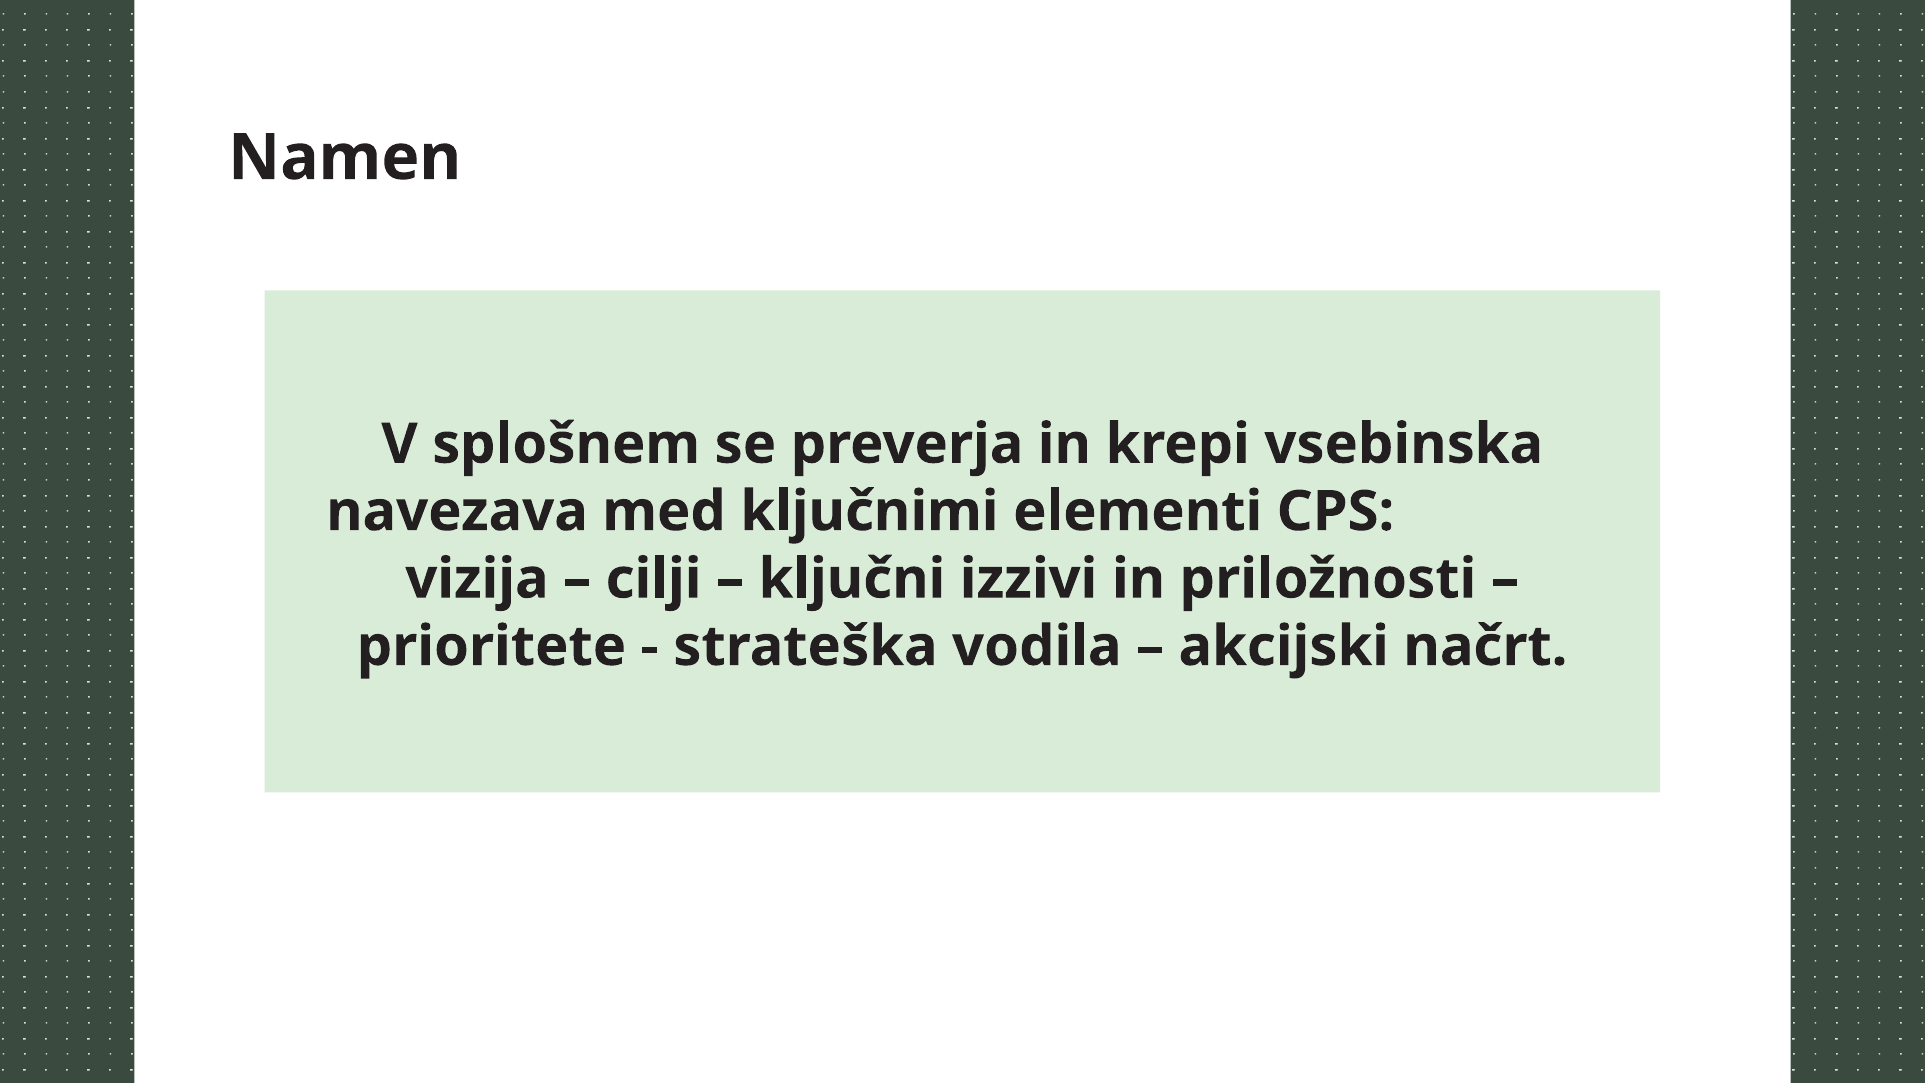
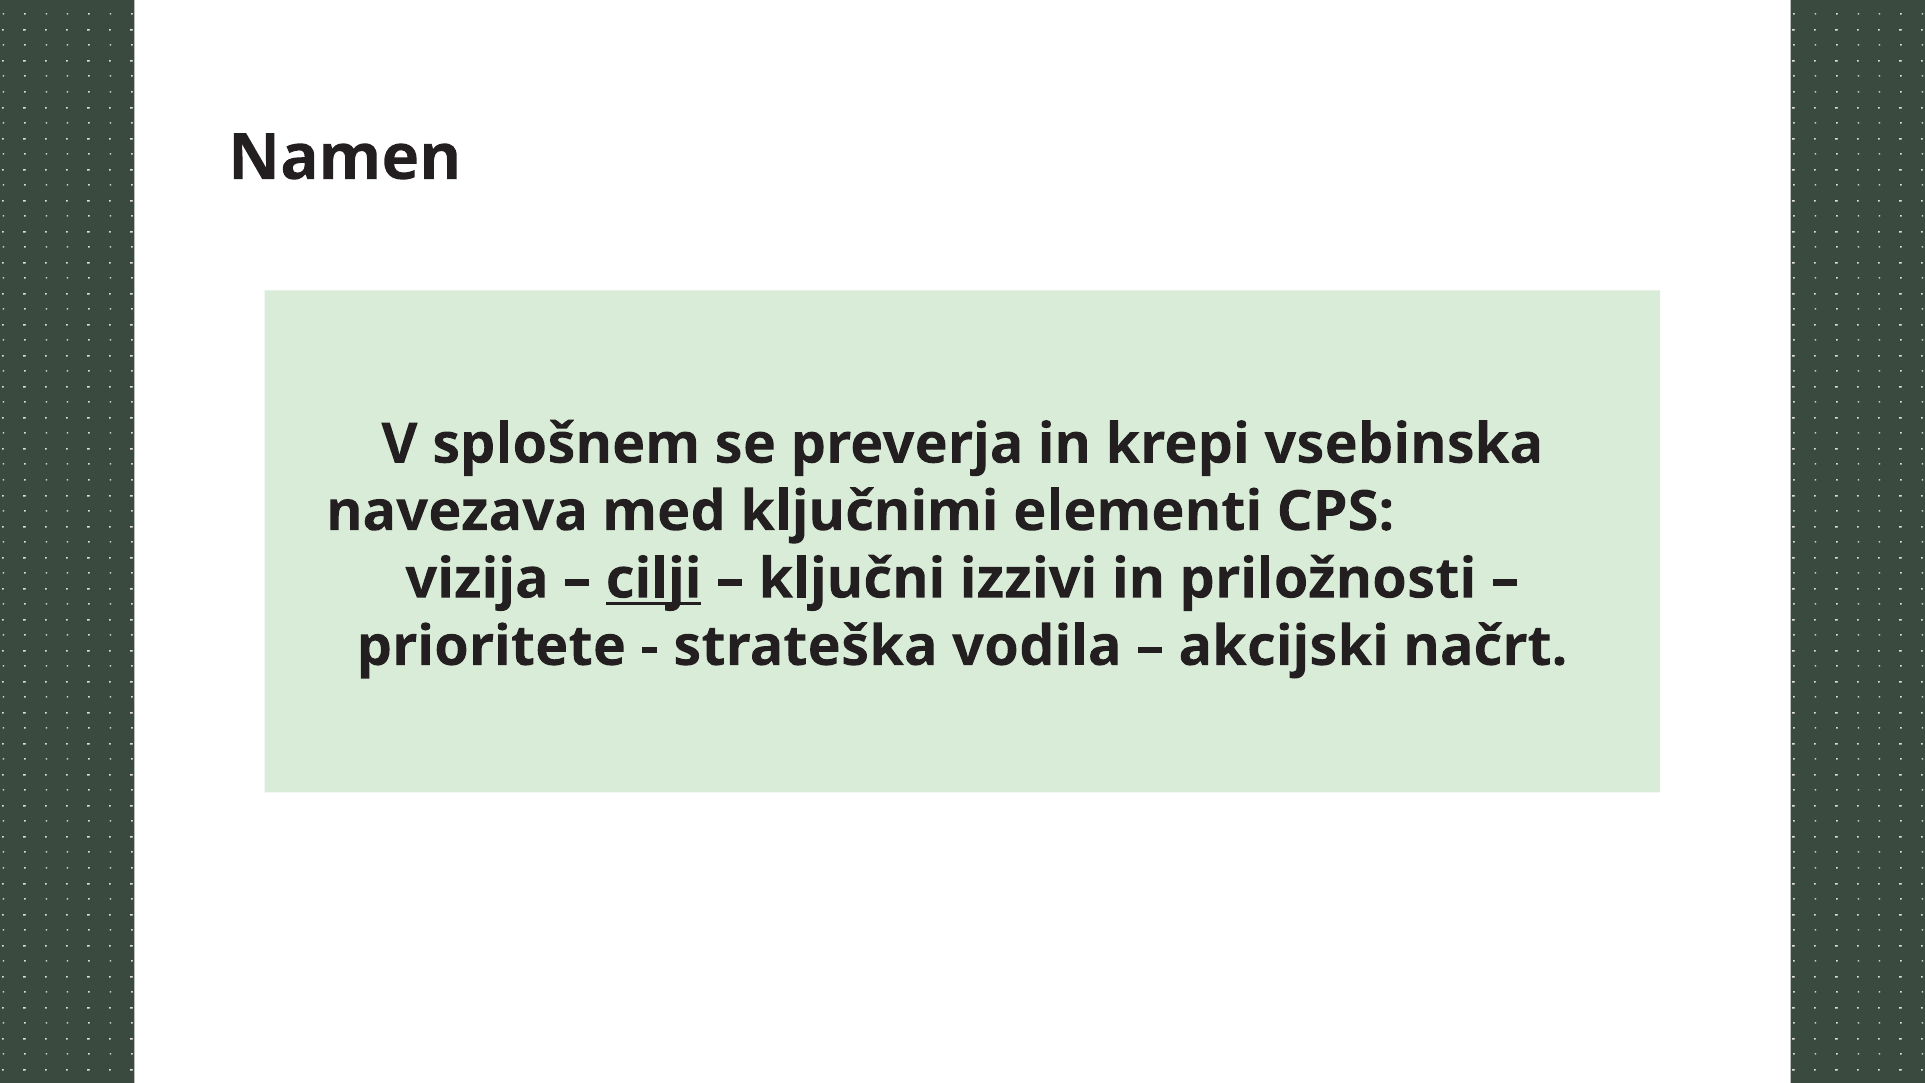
cilji underline: none -> present
